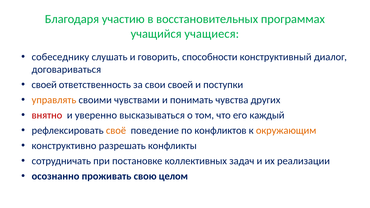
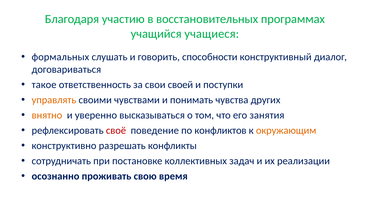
собеседнику: собеседнику -> формальных
своей at (44, 85): своей -> такое
внятно colour: red -> orange
каждый: каждый -> занятия
своё colour: orange -> red
целом: целом -> время
